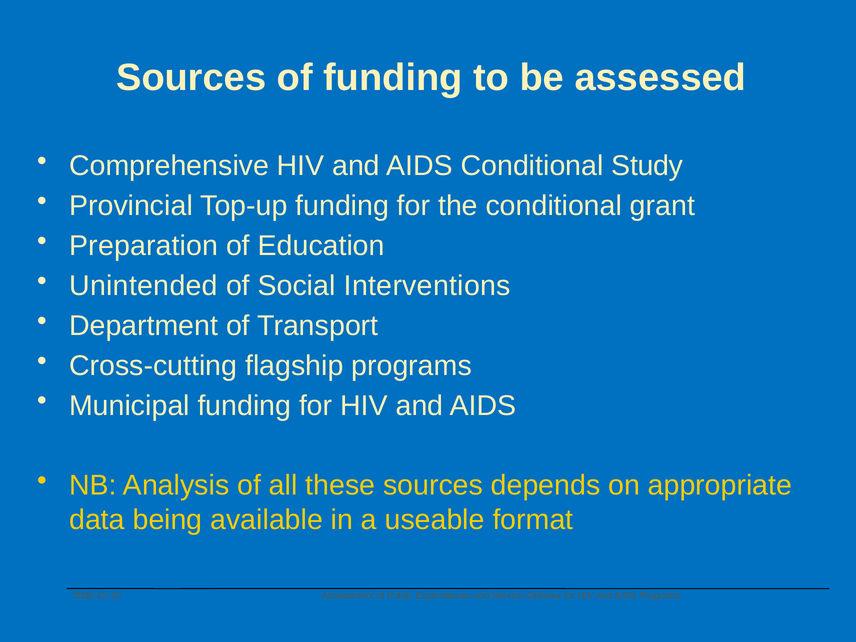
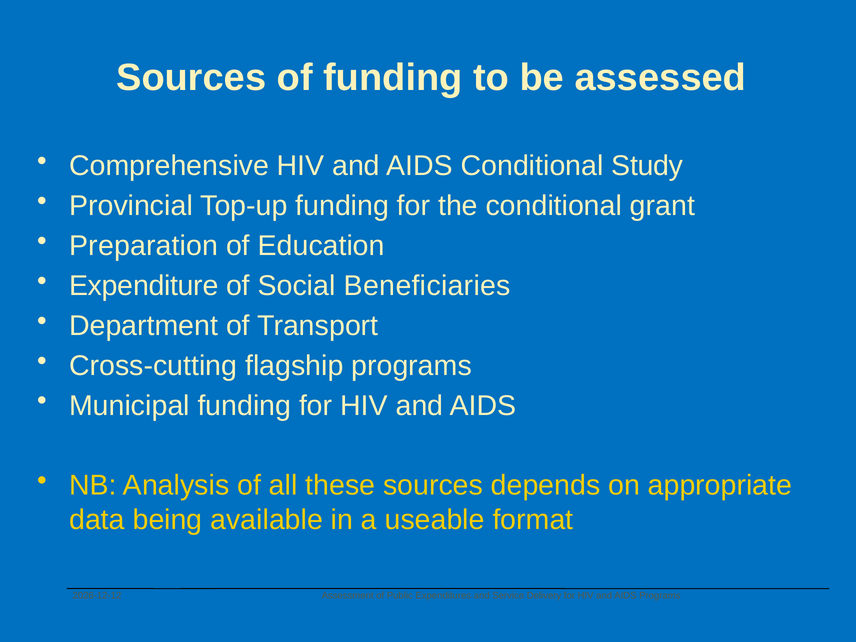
Unintended: Unintended -> Expenditure
Interventions: Interventions -> Beneficiaries
